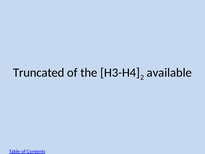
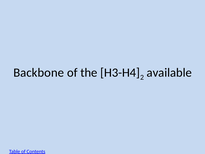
Truncated: Truncated -> Backbone
